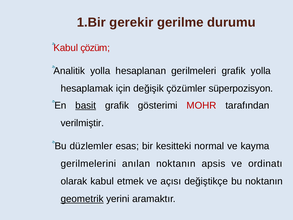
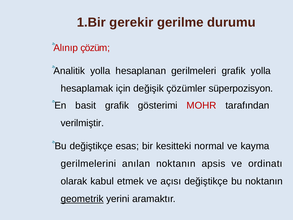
Kabul at (66, 48): Kabul -> Alınıp
basit underline: present -> none
Bu düzlemler: düzlemler -> değiştikçe
